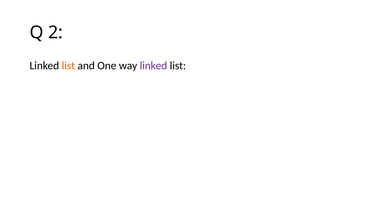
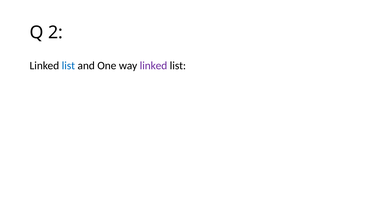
list at (68, 66) colour: orange -> blue
